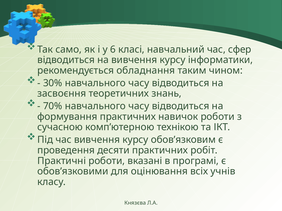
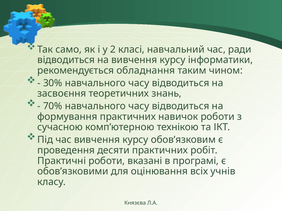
6: 6 -> 2
сфер: сфер -> ради
